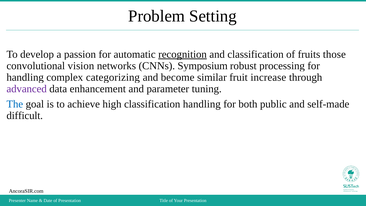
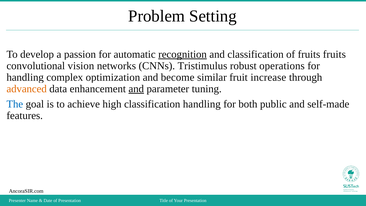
fruits those: those -> fruits
Symposium: Symposium -> Tristimulus
processing: processing -> operations
categorizing: categorizing -> optimization
advanced colour: purple -> orange
and at (136, 89) underline: none -> present
difficult: difficult -> features
